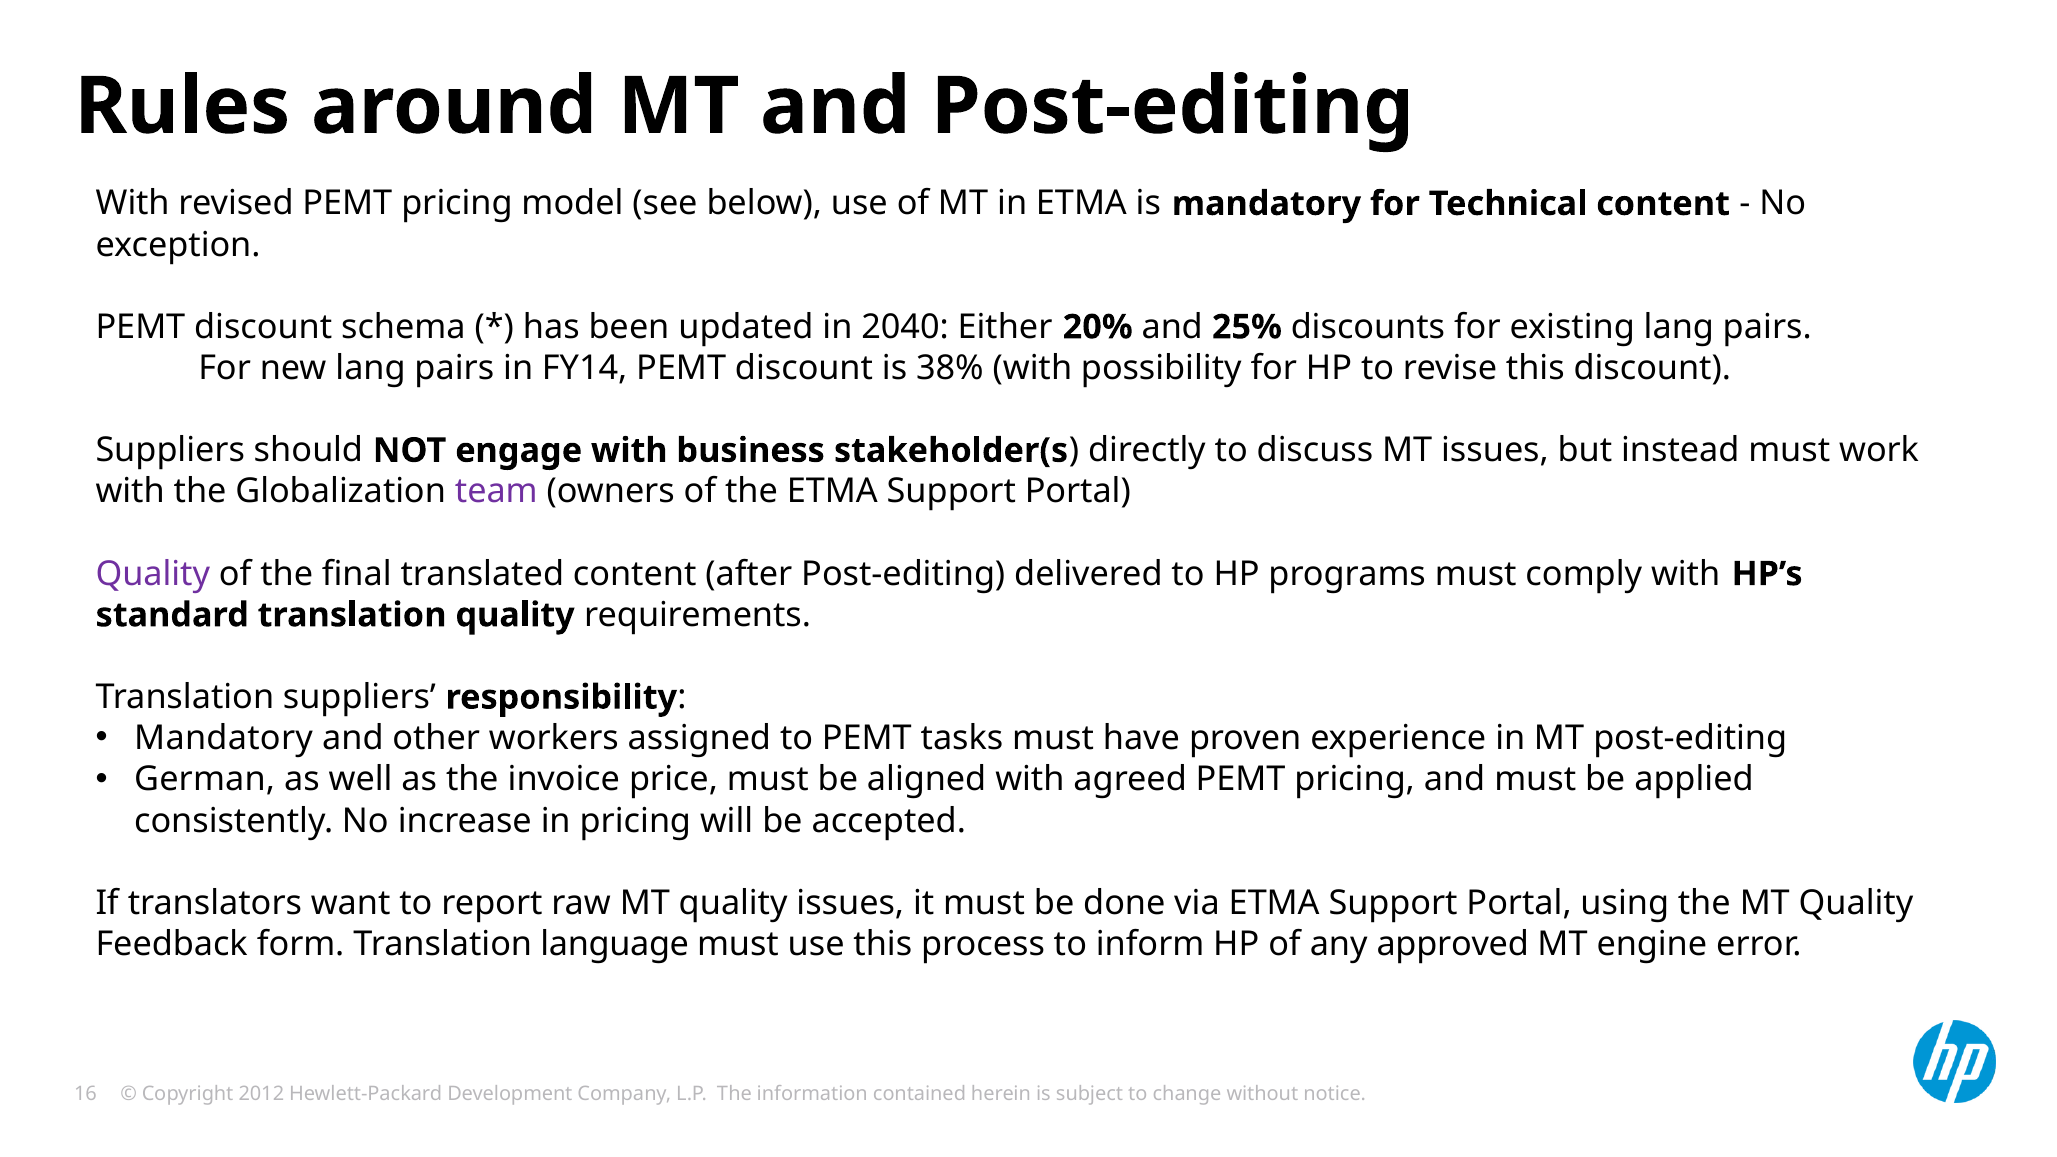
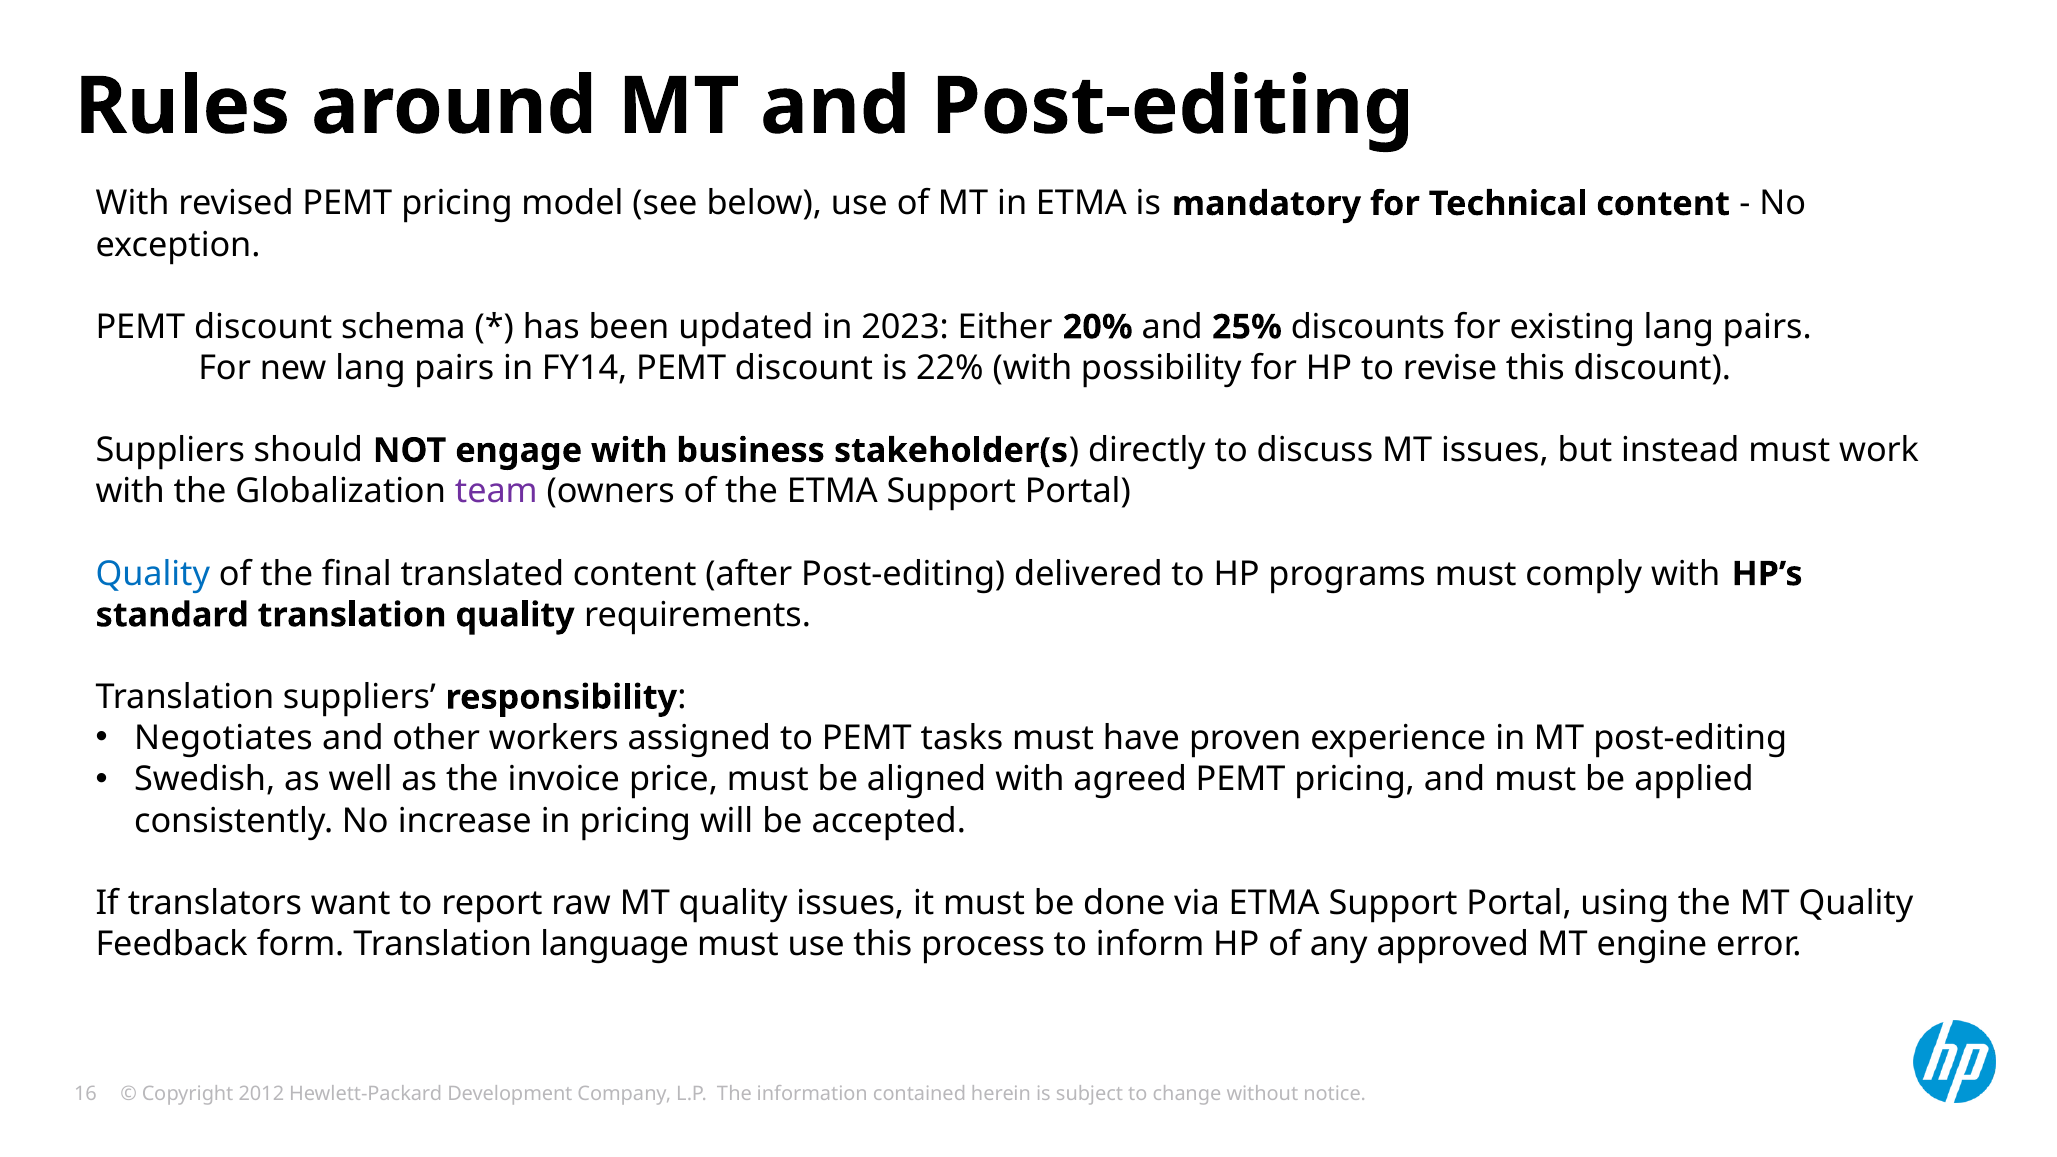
2040: 2040 -> 2023
38%: 38% -> 22%
Quality at (153, 574) colour: purple -> blue
Mandatory at (224, 739): Mandatory -> Negotiates
German: German -> Swedish
